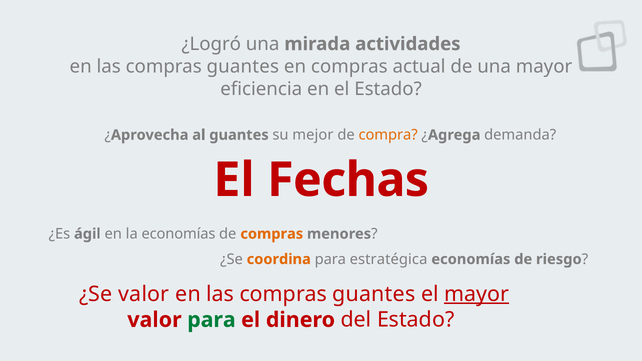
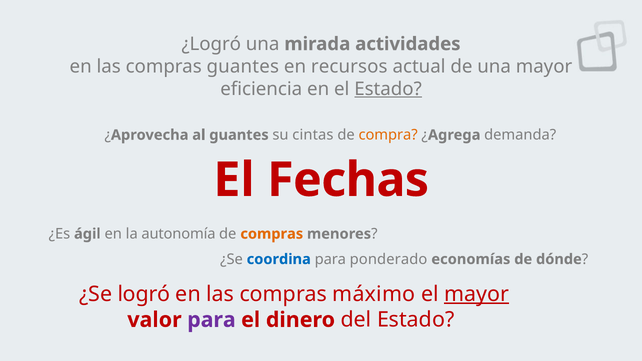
en compras: compras -> recursos
Estado at (388, 89) underline: none -> present
mejor: mejor -> cintas
la economías: economías -> autonomía
coordina colour: orange -> blue
estratégica: estratégica -> ponderado
riesgo: riesgo -> dónde
¿Se valor: valor -> logró
guantes at (374, 294): guantes -> máximo
para at (211, 320) colour: green -> purple
